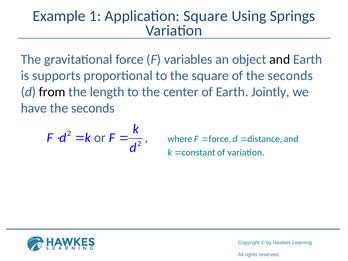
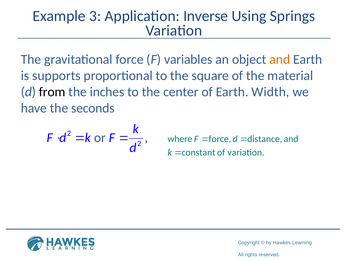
1: 1 -> 3
Application Square: Square -> Inverse
and colour: black -> orange
of the seconds: seconds -> material
length: length -> inches
Jointly: Jointly -> Width
